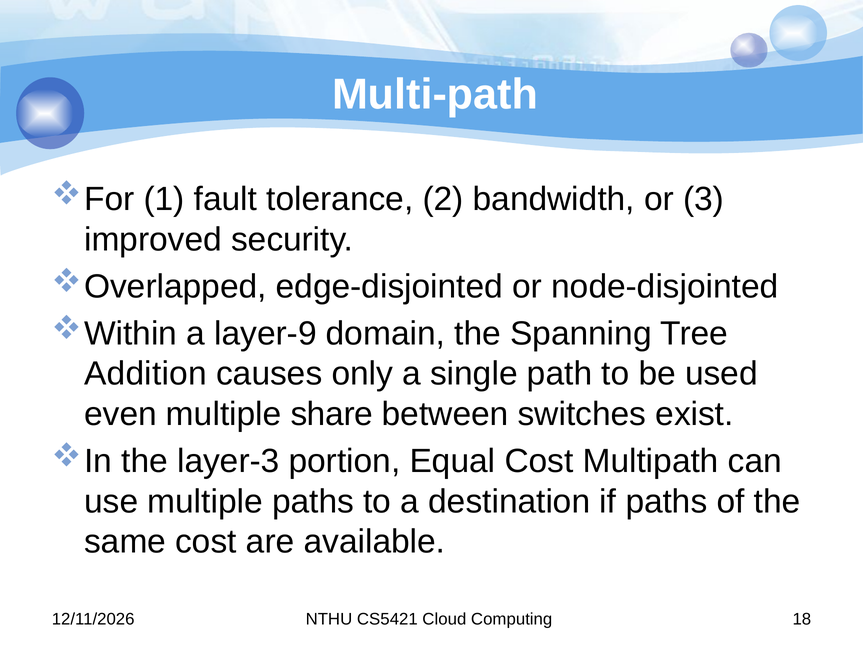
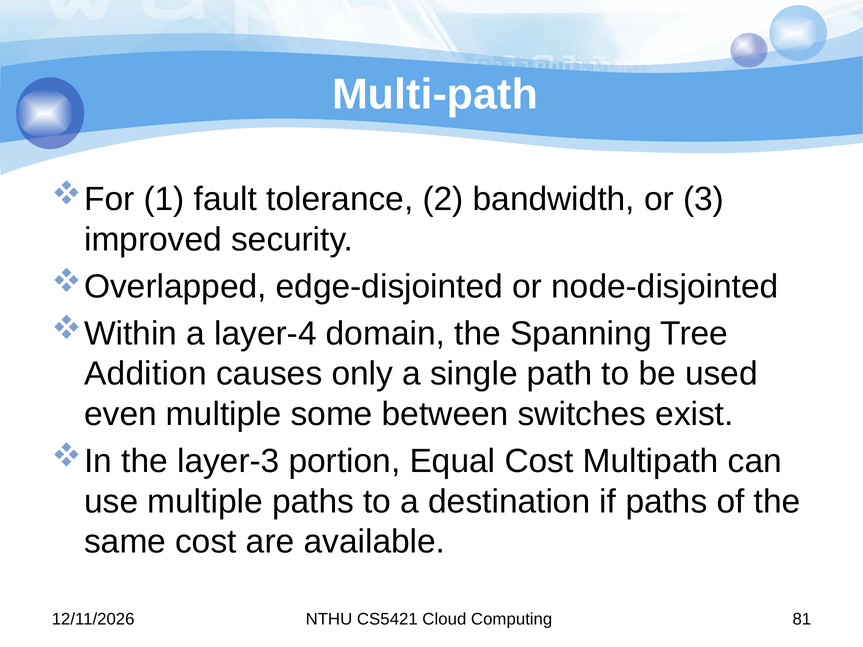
layer-9: layer-9 -> layer-4
share: share -> some
18: 18 -> 81
